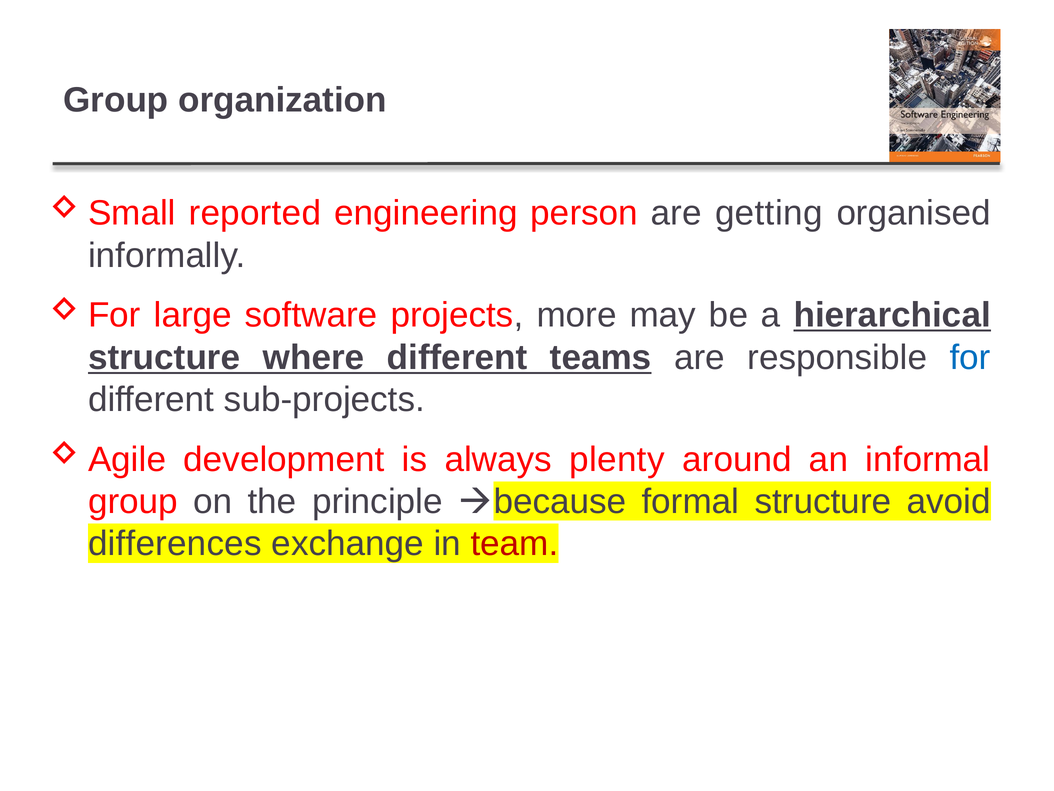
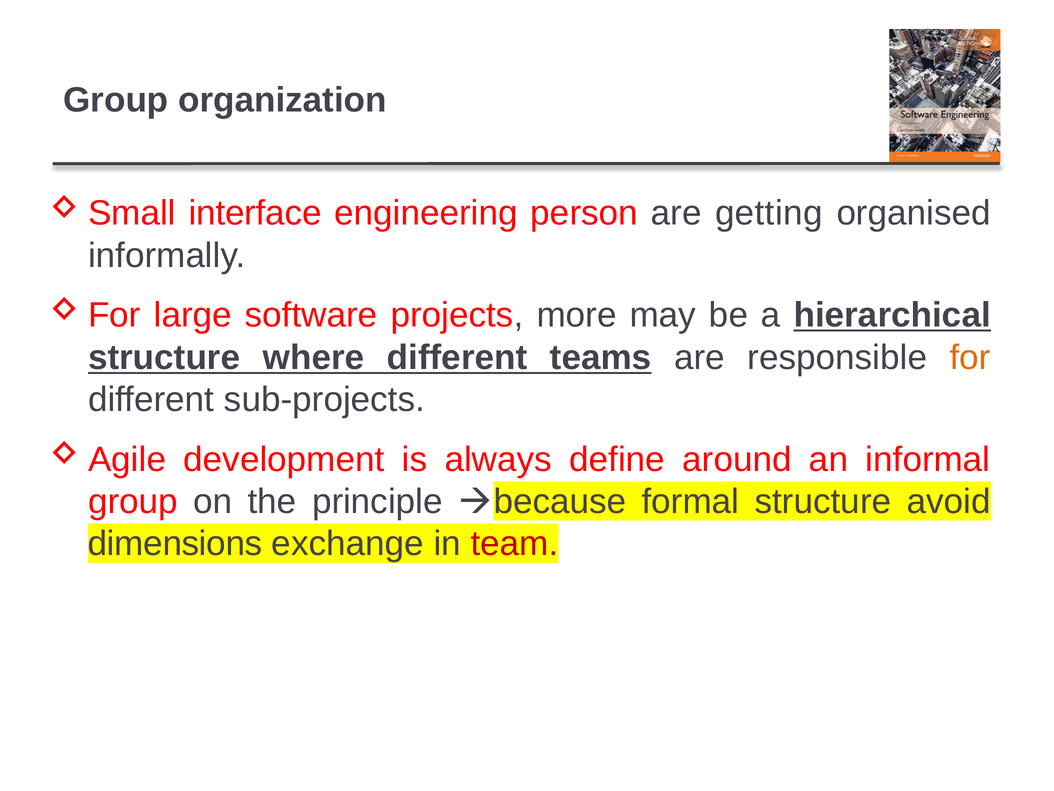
reported: reported -> interface
for colour: blue -> orange
plenty: plenty -> define
differences: differences -> dimensions
